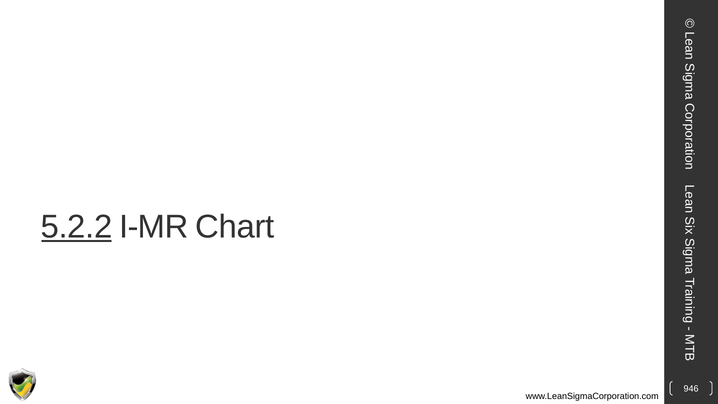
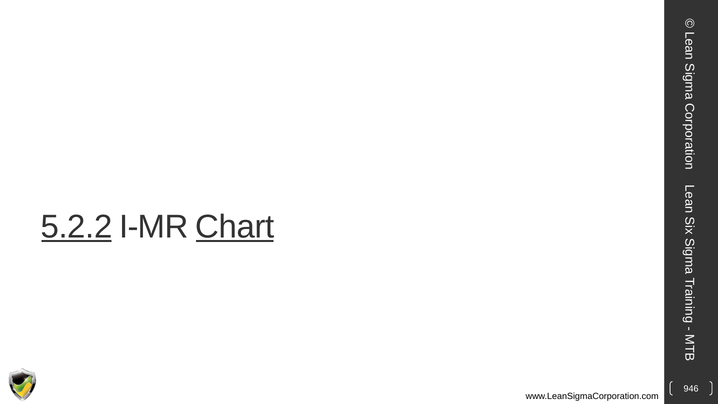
Chart underline: none -> present
